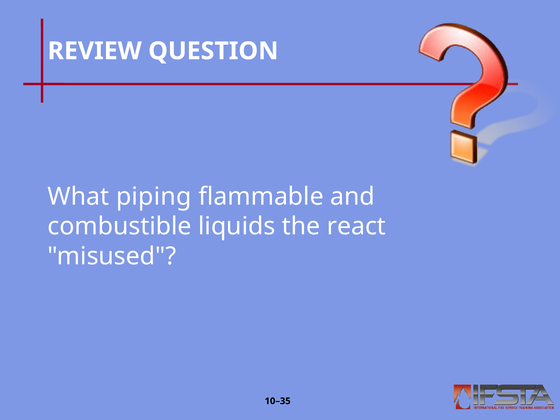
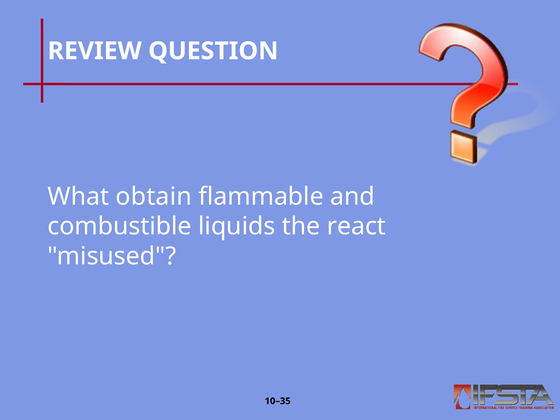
piping: piping -> obtain
